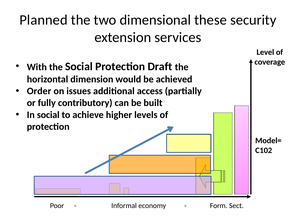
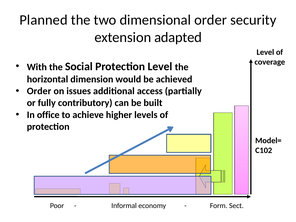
dimensional these: these -> order
services: services -> adapted
Protection Draft: Draft -> Level
In social: social -> office
